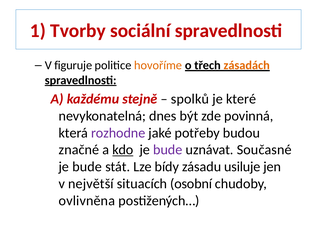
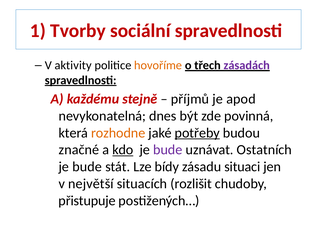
figuruje: figuruje -> aktivity
zásadách colour: orange -> purple
spolků: spolků -> příjmů
které: které -> apod
rozhodne colour: purple -> orange
potřeby underline: none -> present
Současné: Současné -> Ostatních
usiluje: usiluje -> situaci
osobní: osobní -> rozlišit
ovlivněna: ovlivněna -> přistupuje
